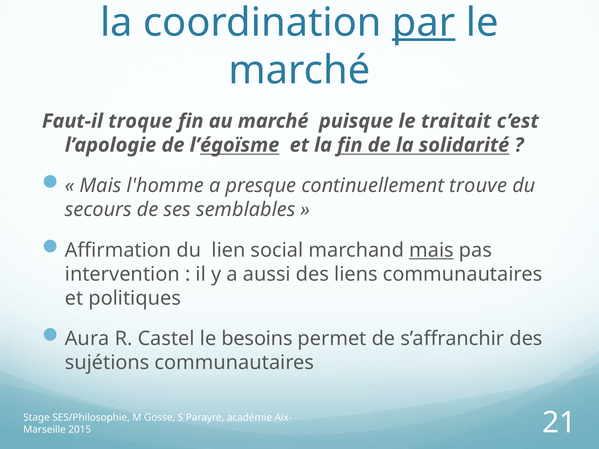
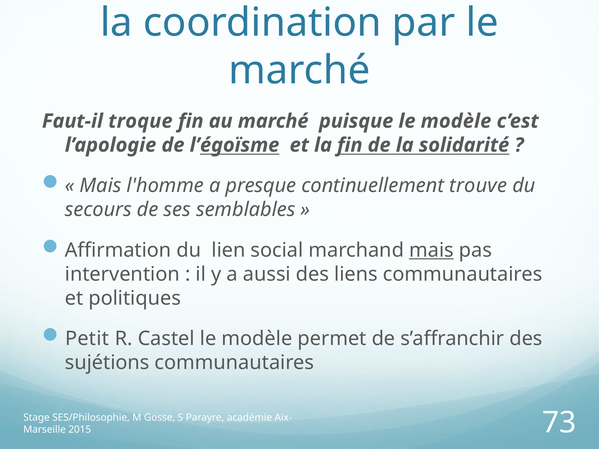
par underline: present -> none
puisque le traitait: traitait -> modèle
Aura: Aura -> Petit
Castel le besoins: besoins -> modèle
21: 21 -> 73
